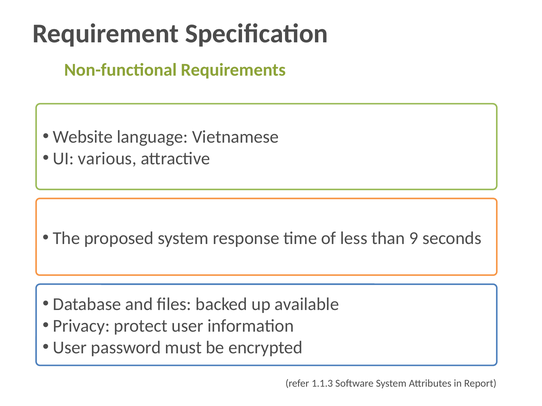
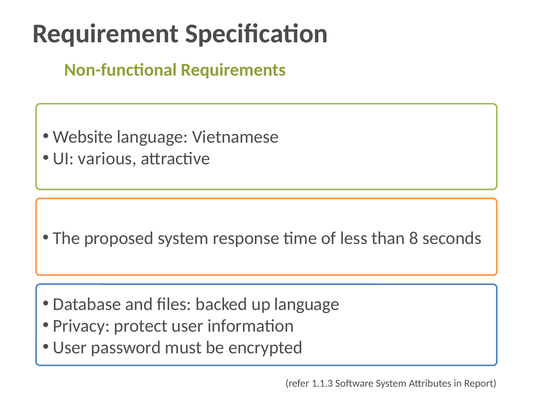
9: 9 -> 8
up available: available -> language
